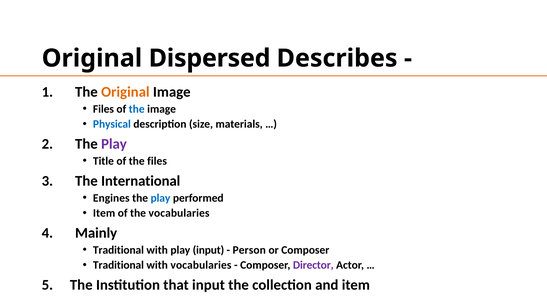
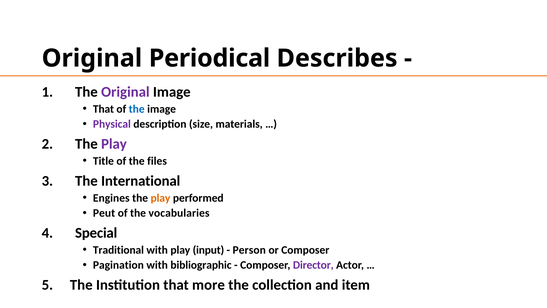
Dispersed: Dispersed -> Periodical
Original at (125, 92) colour: orange -> purple
Files at (103, 109): Files -> That
Physical colour: blue -> purple
play at (160, 198) colour: blue -> orange
Item at (104, 213): Item -> Peut
Mainly: Mainly -> Special
Traditional at (118, 265): Traditional -> Pagination
with vocabularies: vocabularies -> bibliographic
that input: input -> more
